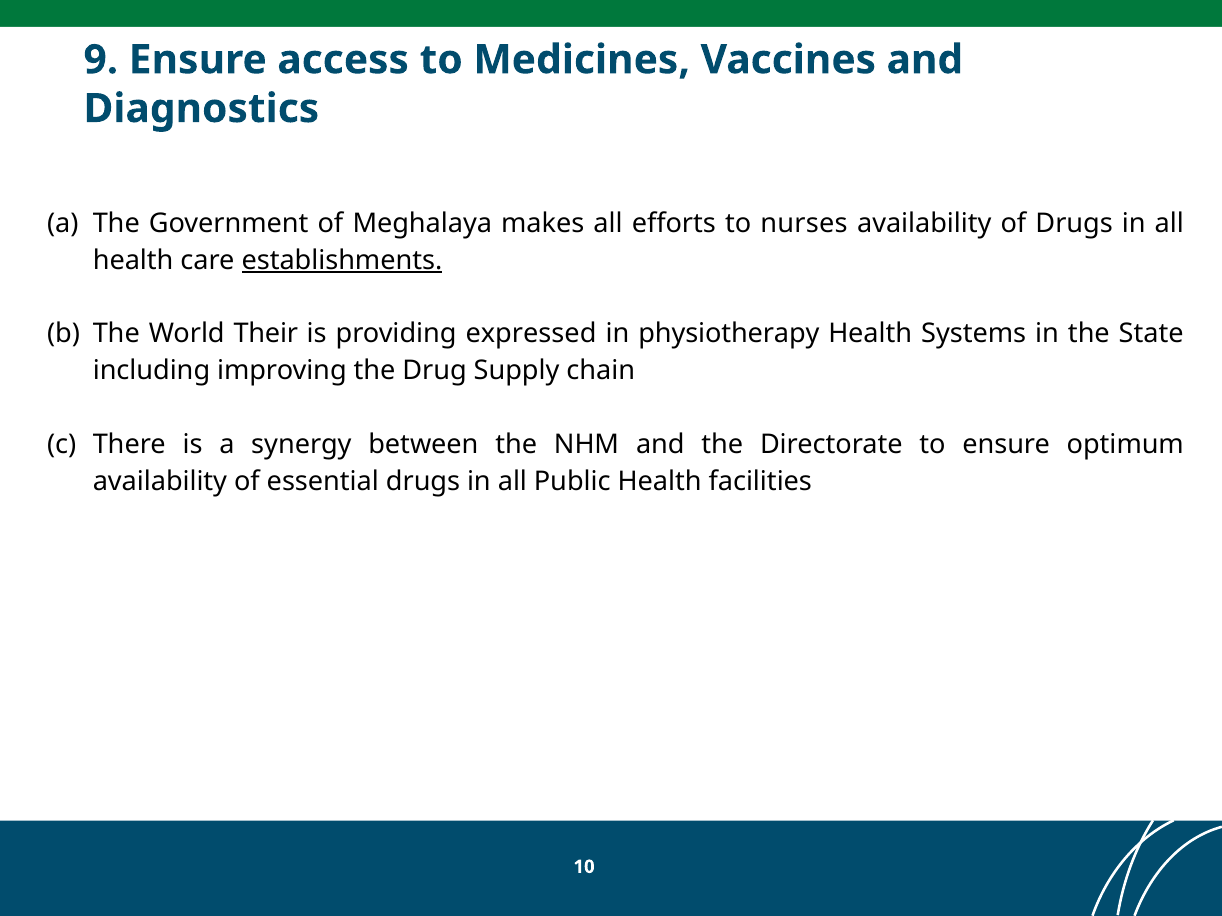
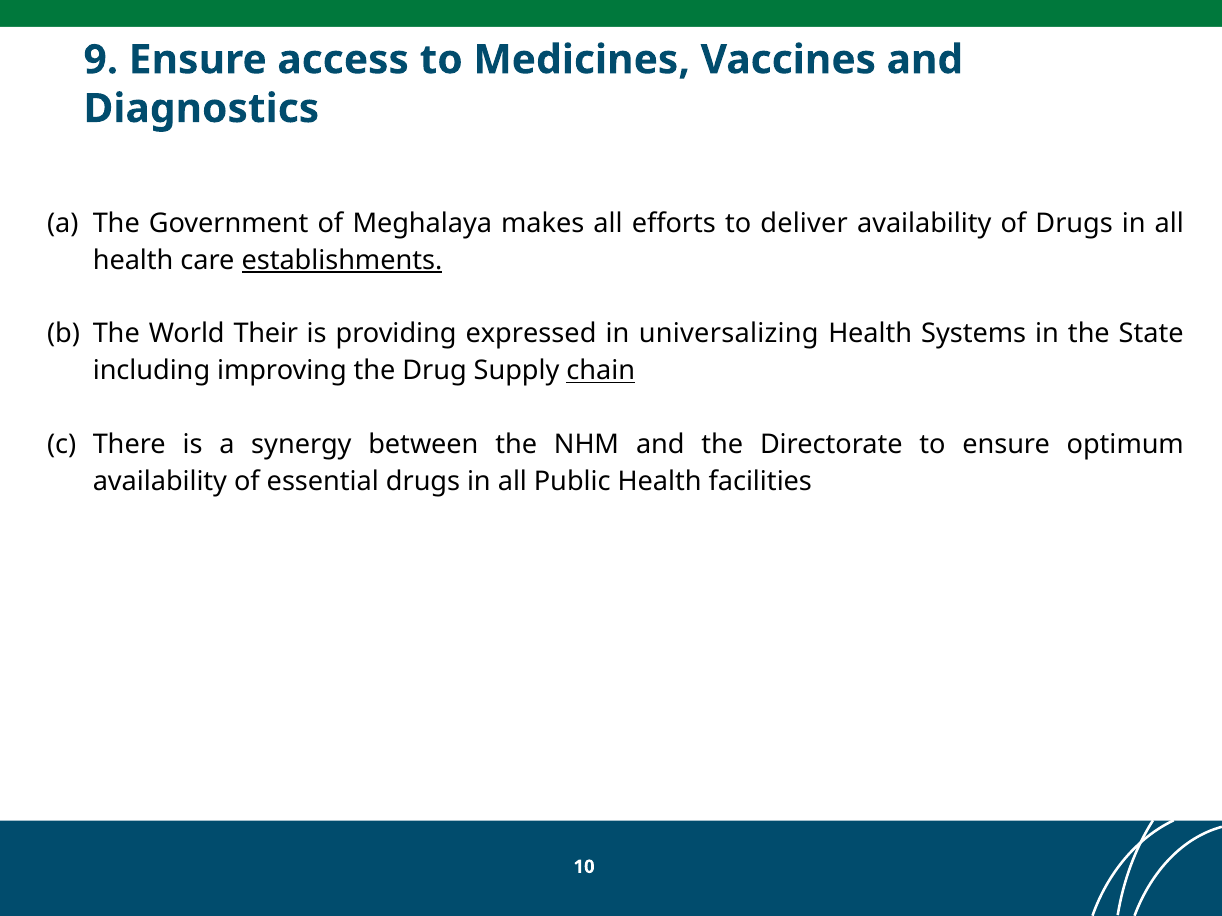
nurses: nurses -> deliver
physiotherapy: physiotherapy -> universalizing
chain underline: none -> present
